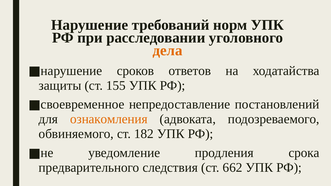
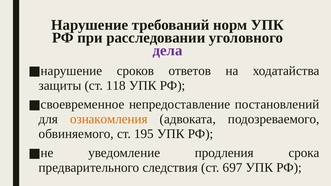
дела colour: orange -> purple
155: 155 -> 118
182: 182 -> 195
662: 662 -> 697
